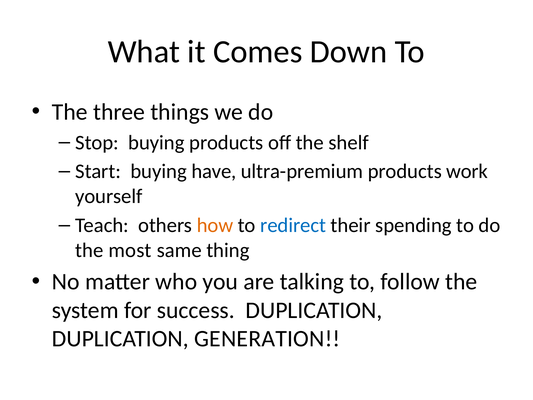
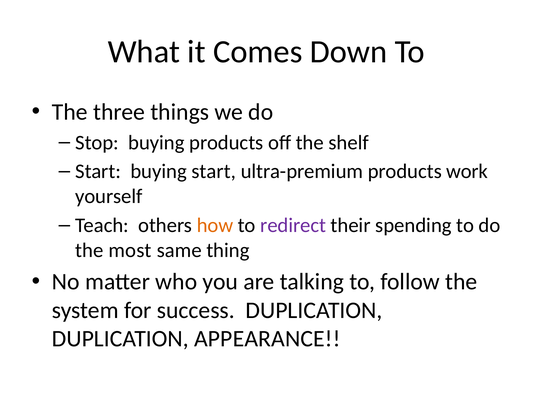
buying have: have -> start
redirect colour: blue -> purple
GENERATION: GENERATION -> APPEARANCE
